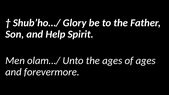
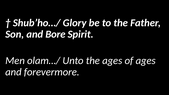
Help: Help -> Bore
